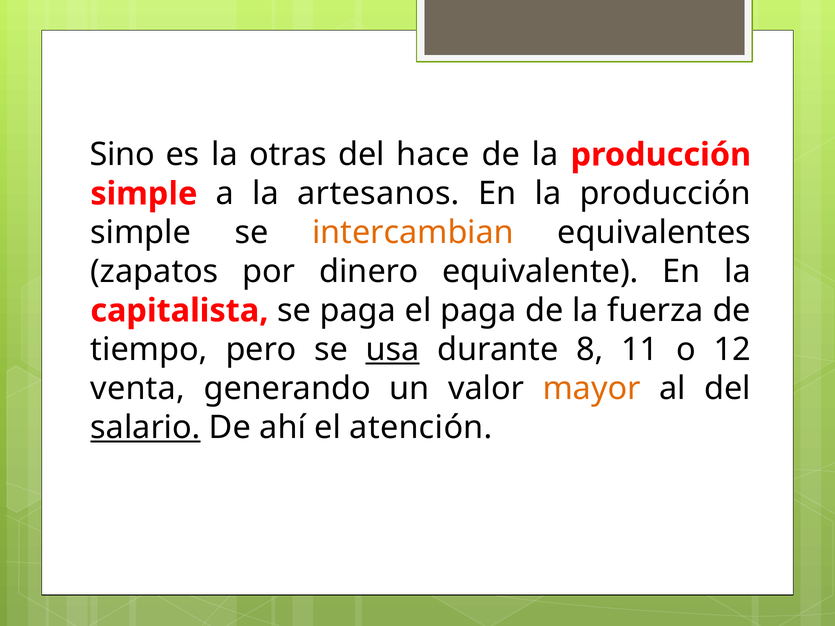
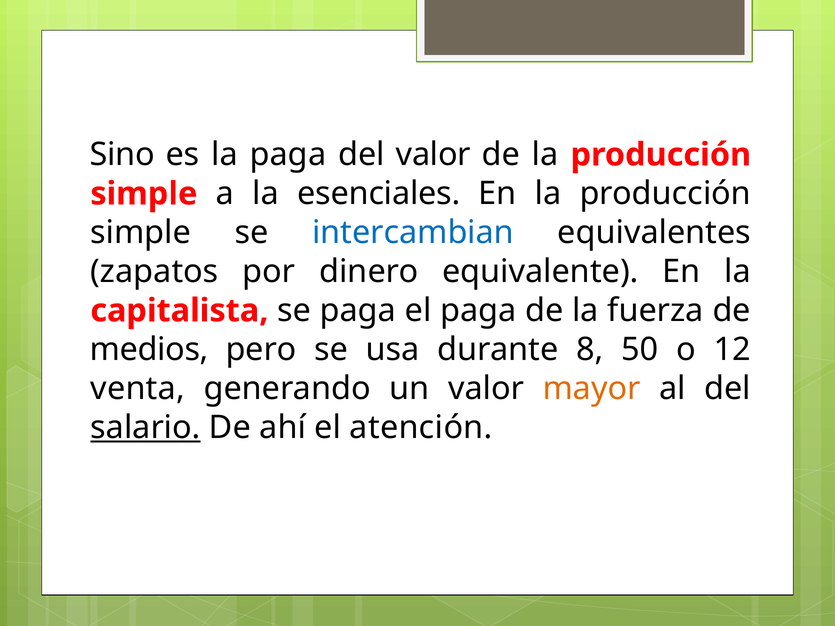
la otras: otras -> paga
del hace: hace -> valor
artesanos: artesanos -> esenciales
intercambian colour: orange -> blue
tiempo: tiempo -> medios
usa underline: present -> none
11: 11 -> 50
